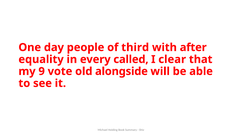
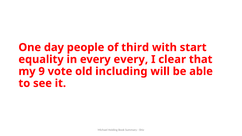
after: after -> start
every called: called -> every
alongside: alongside -> including
